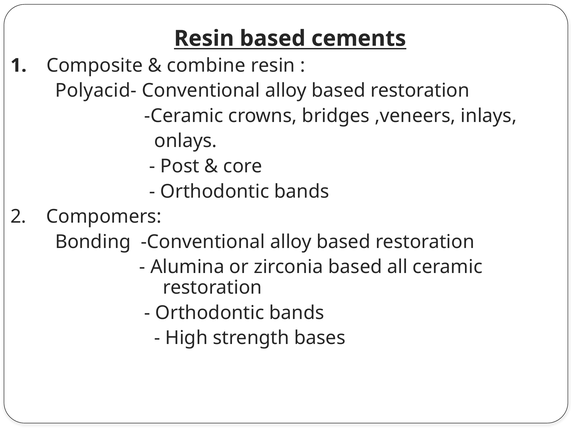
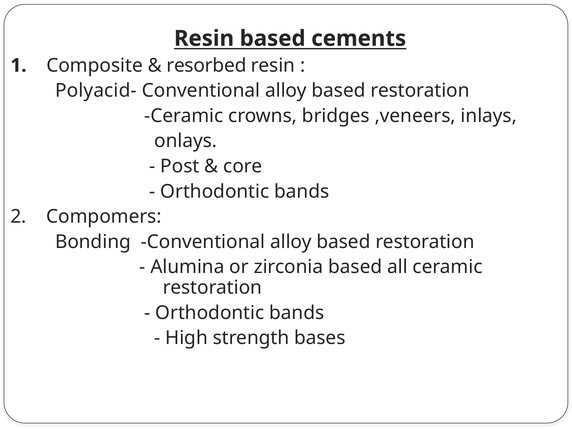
combine: combine -> resorbed
